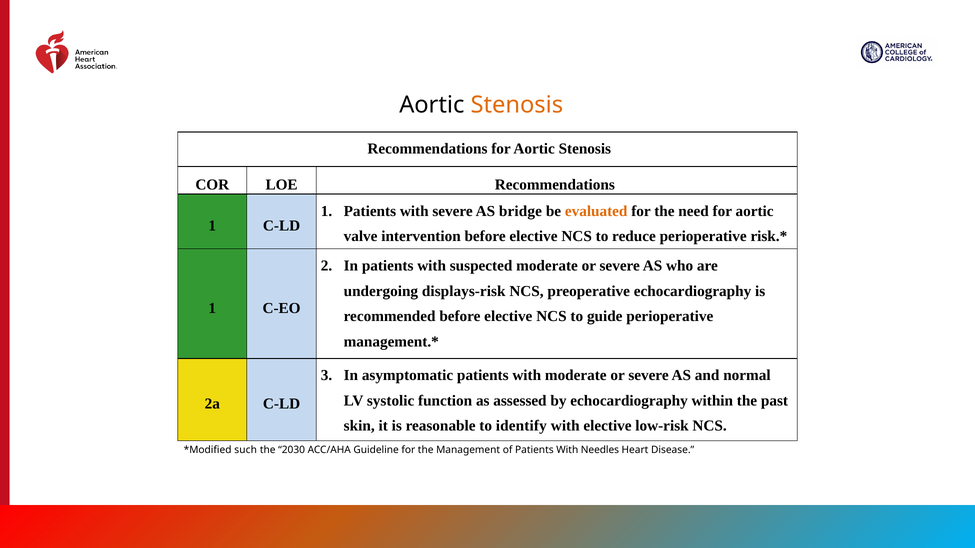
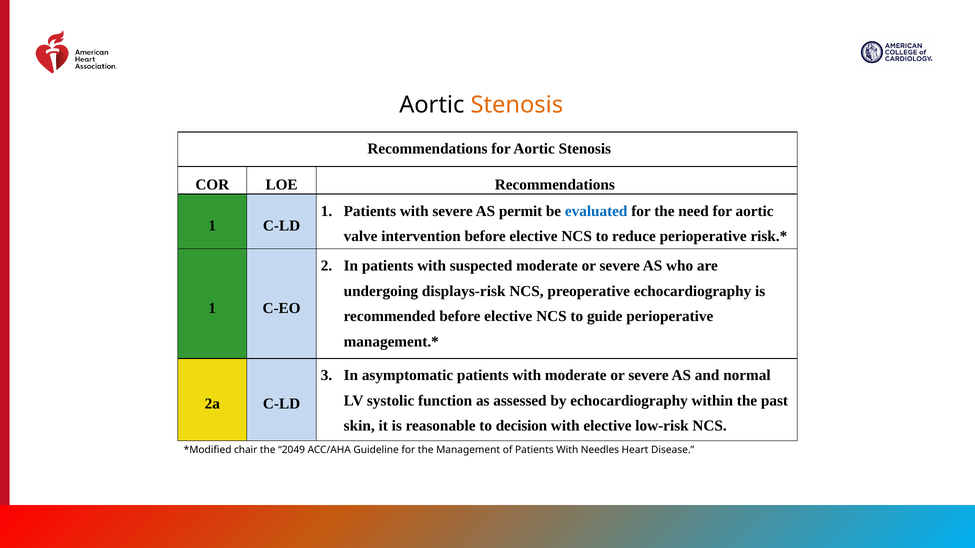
bridge: bridge -> permit
evaluated colour: orange -> blue
identify: identify -> decision
such: such -> chair
2030: 2030 -> 2049
